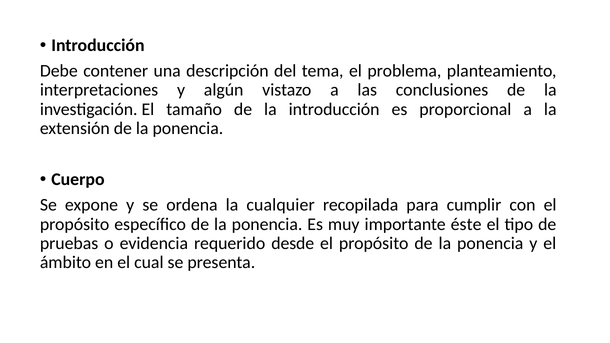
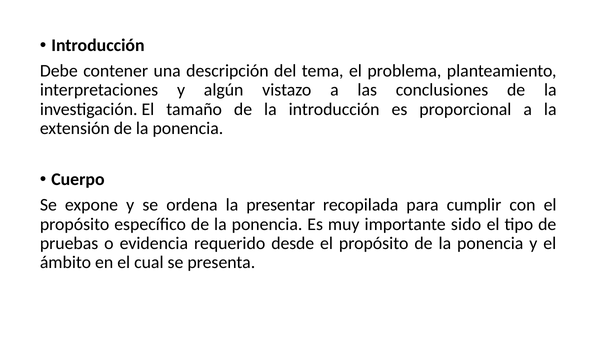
cualquier: cualquier -> presentar
éste: éste -> sido
